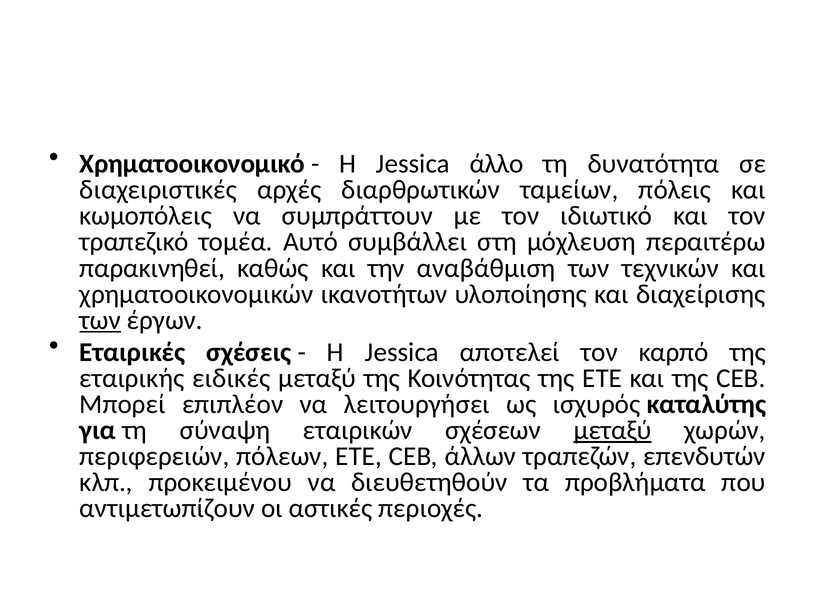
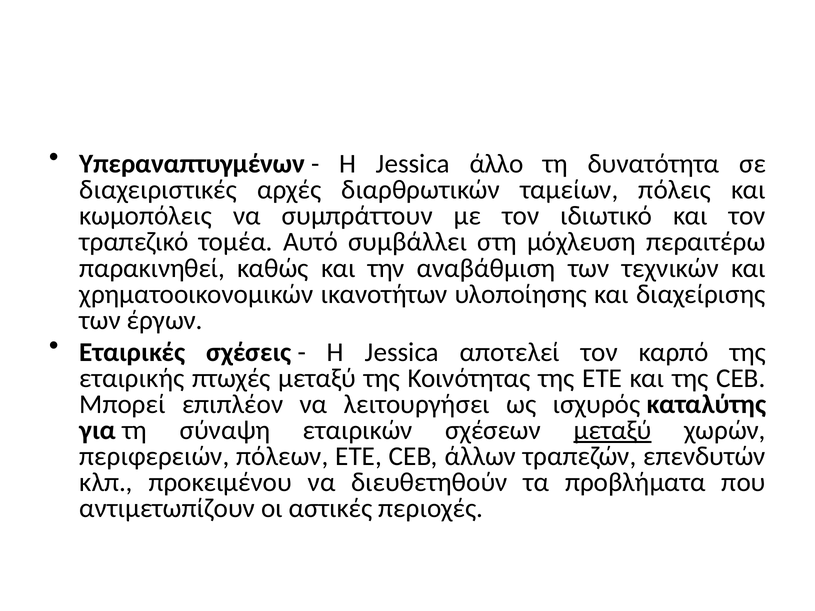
Χρηματοοικονομικό: Χρηματοοικονομικό -> Υπεραναπτυγμένων
των at (100, 320) underline: present -> none
ειδικές: ειδικές -> πτωχές
